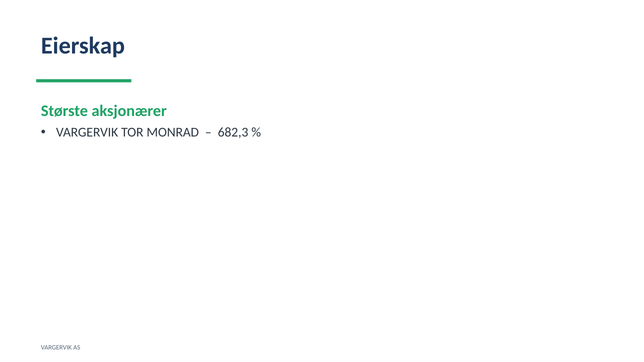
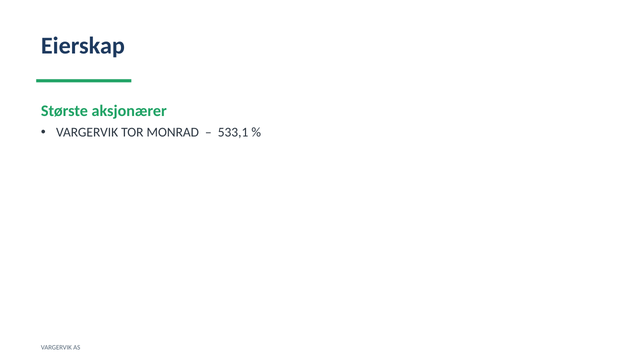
682,3: 682,3 -> 533,1
